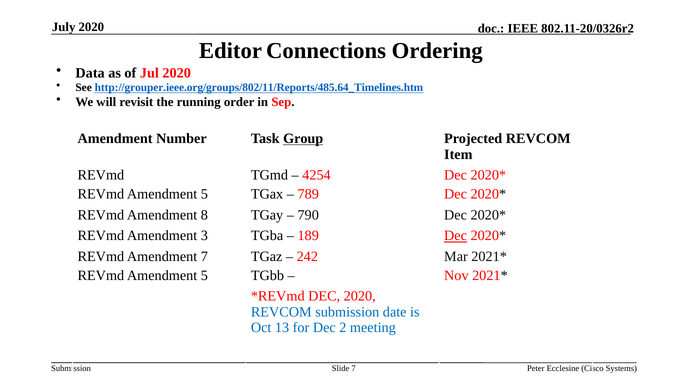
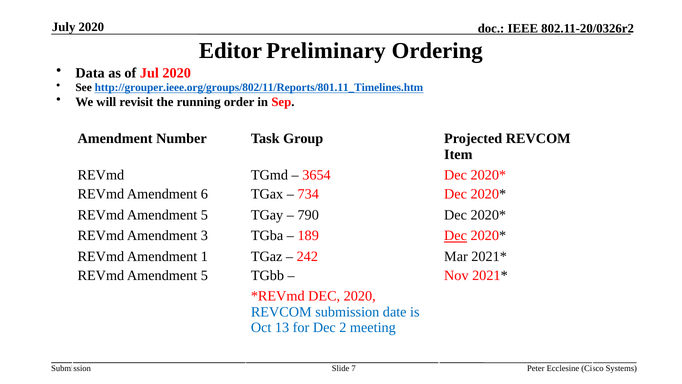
Connections: Connections -> Preliminary
http://grouper.ieee.org/groups/802/11/Reports/485.64_Timelines.htm: http://grouper.ieee.org/groups/802/11/Reports/485.64_Timelines.htm -> http://grouper.ieee.org/groups/802/11/Reports/801.11_Timelines.htm
Group underline: present -> none
4254: 4254 -> 3654
5 at (204, 194): 5 -> 6
789: 789 -> 734
8 at (204, 215): 8 -> 5
Amendment 7: 7 -> 1
